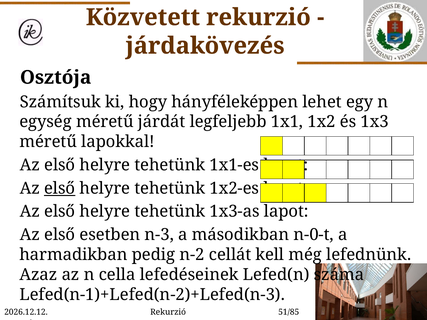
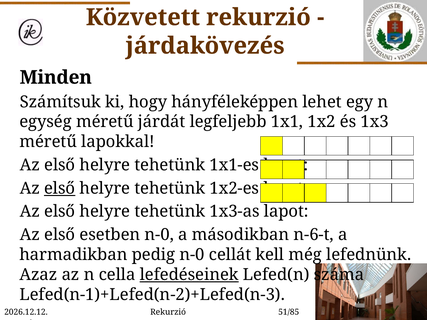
Osztója: Osztója -> Minden
esetben n-3: n-3 -> n-0
n-0-t: n-0-t -> n-6-t
pedig n-2: n-2 -> n-0
lefedéseinek underline: none -> present
